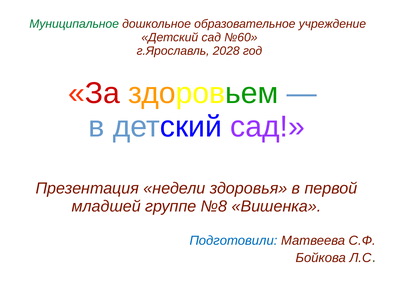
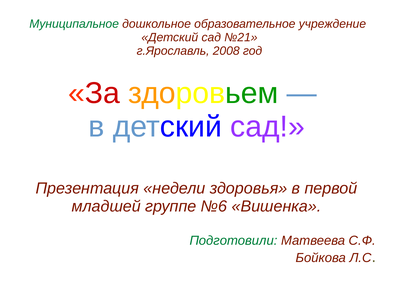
№60: №60 -> №21
2028: 2028 -> 2008
№8: №8 -> №6
Подготовили colour: blue -> green
